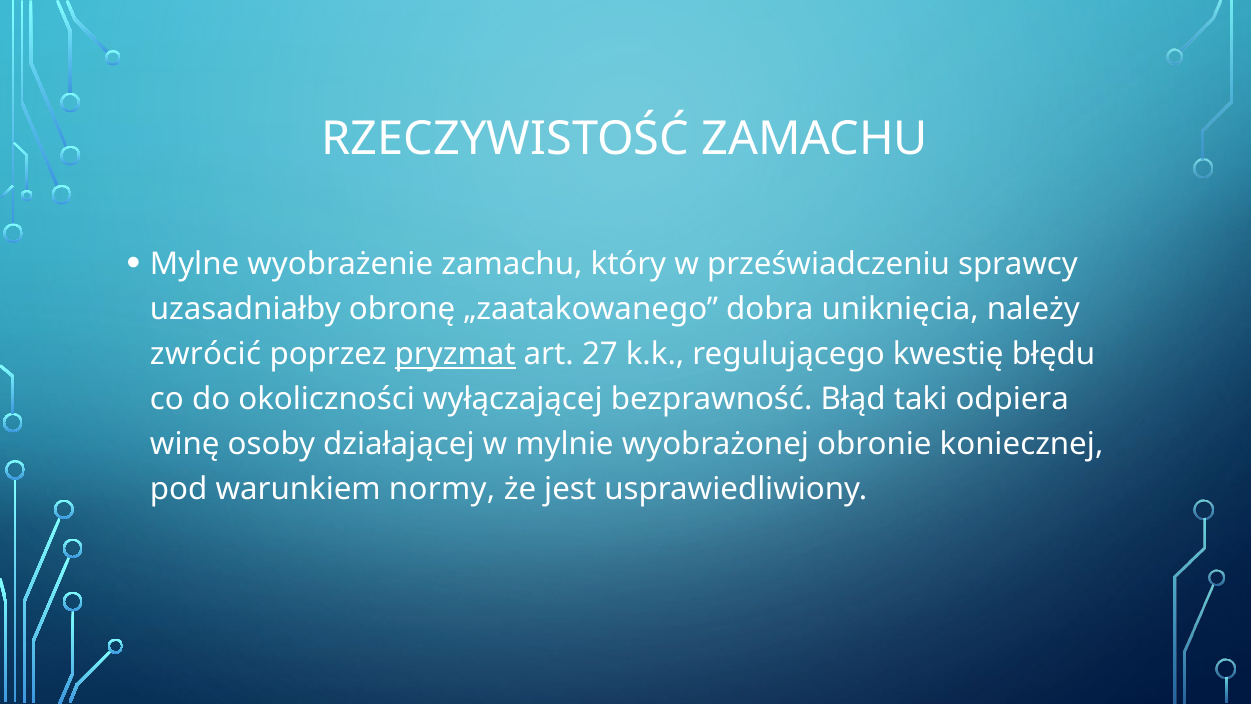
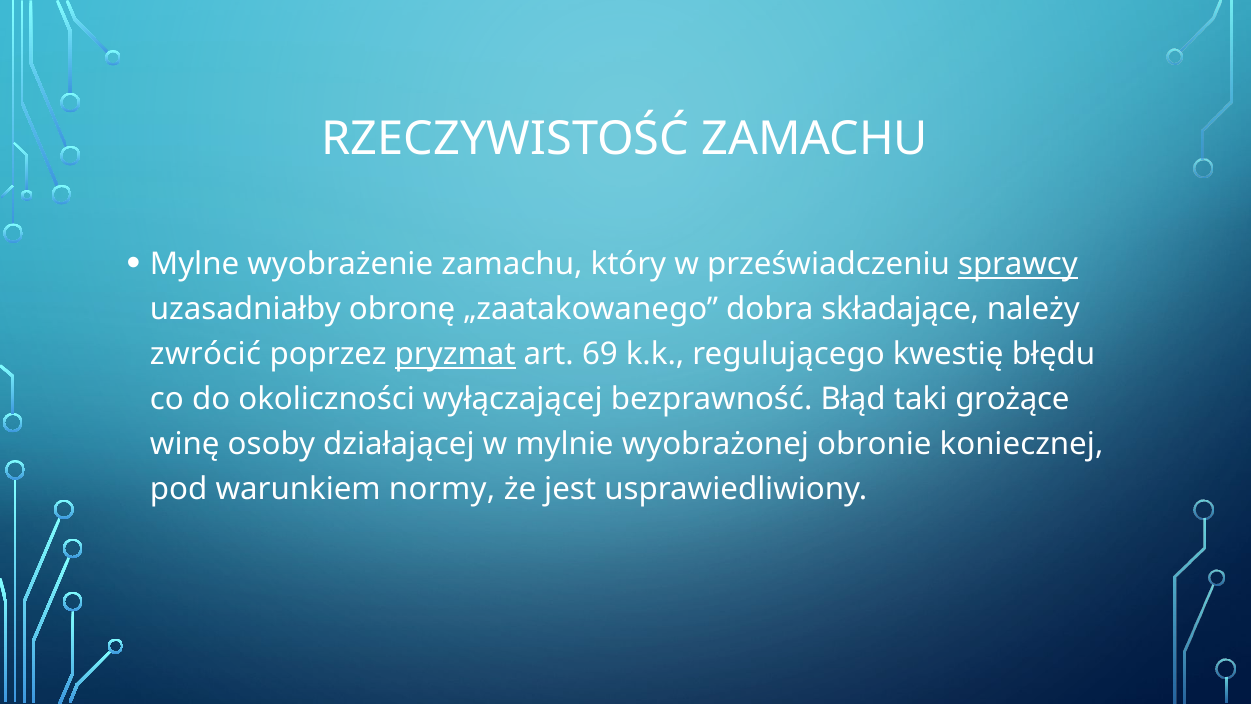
sprawcy underline: none -> present
uniknięcia: uniknięcia -> składające
27: 27 -> 69
odpiera: odpiera -> grożące
